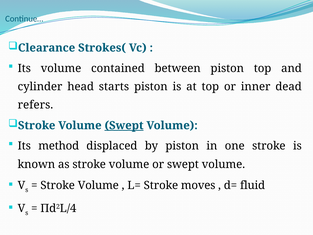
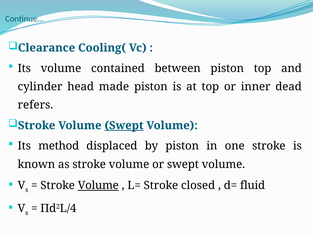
Strokes(: Strokes( -> Cooling(
starts: starts -> made
Volume at (98, 185) underline: none -> present
moves: moves -> closed
